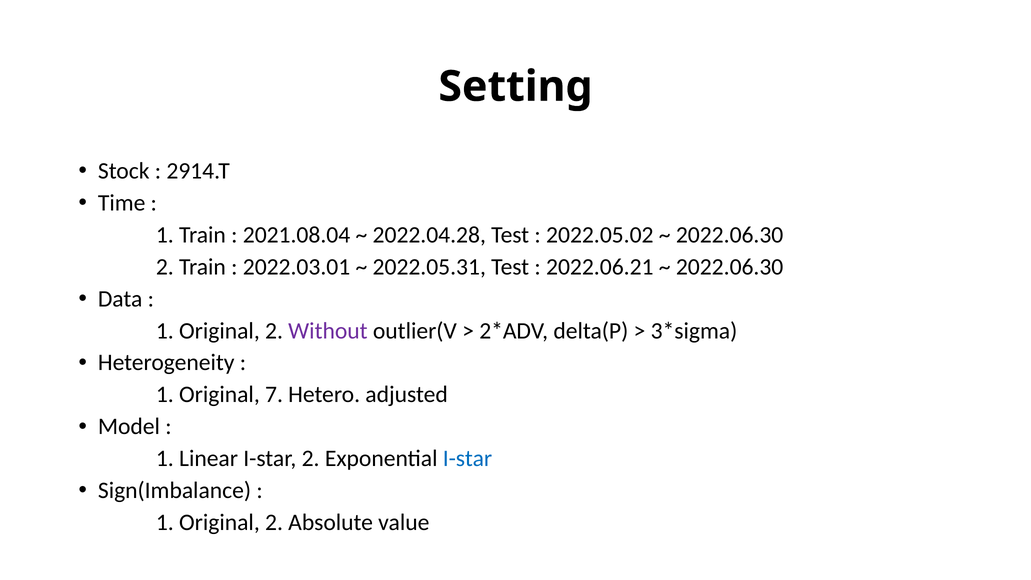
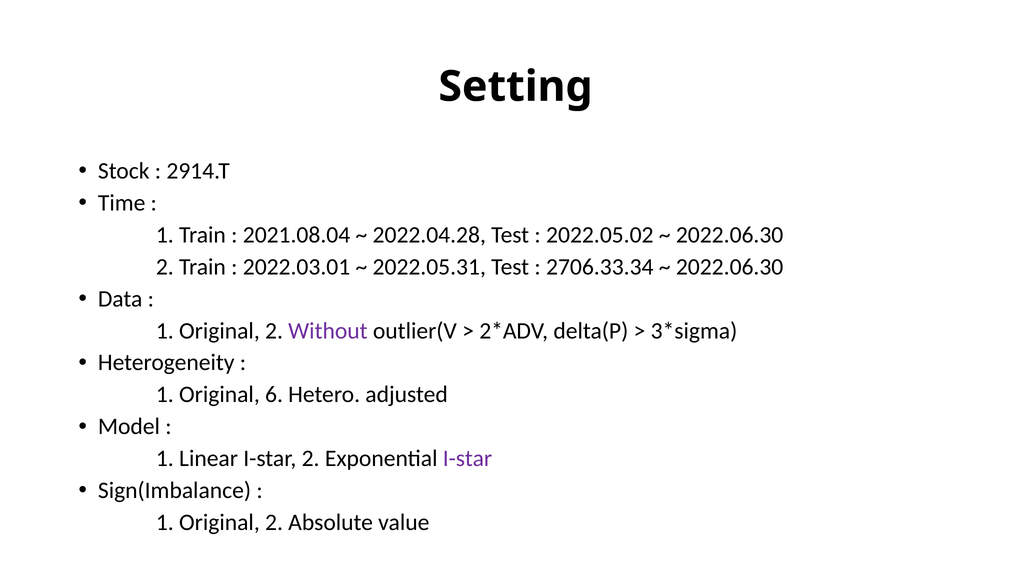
2022.06.21: 2022.06.21 -> 2706.33.34
7: 7 -> 6
I-star at (467, 459) colour: blue -> purple
